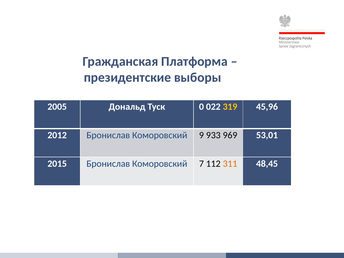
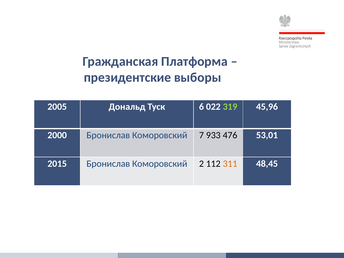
0: 0 -> 6
319 colour: yellow -> light green
2012: 2012 -> 2000
9: 9 -> 7
969: 969 -> 476
7: 7 -> 2
